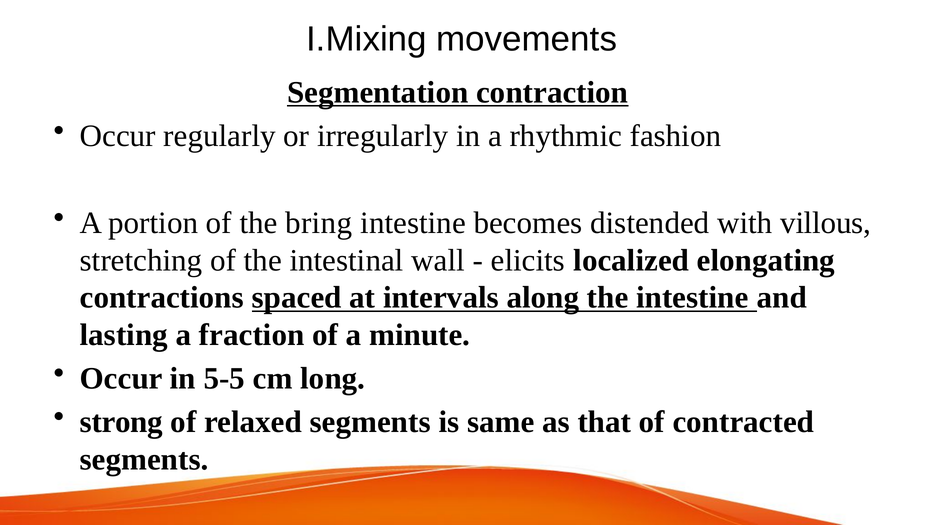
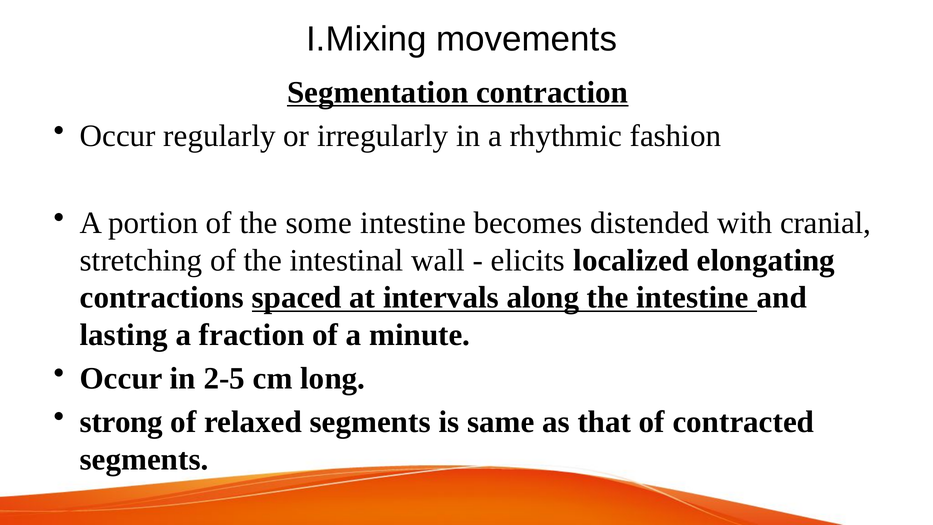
bring: bring -> some
villous: villous -> cranial
5-5: 5-5 -> 2-5
